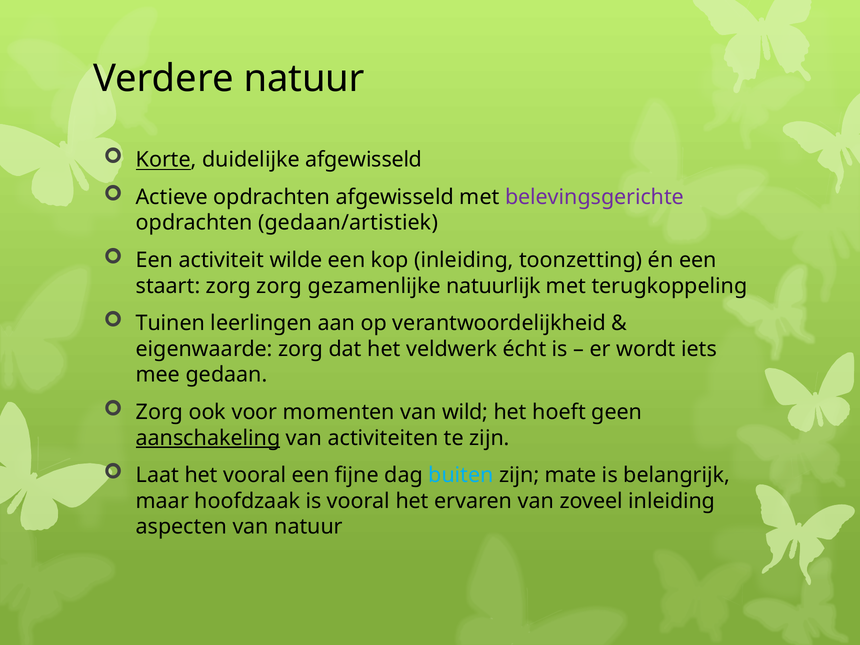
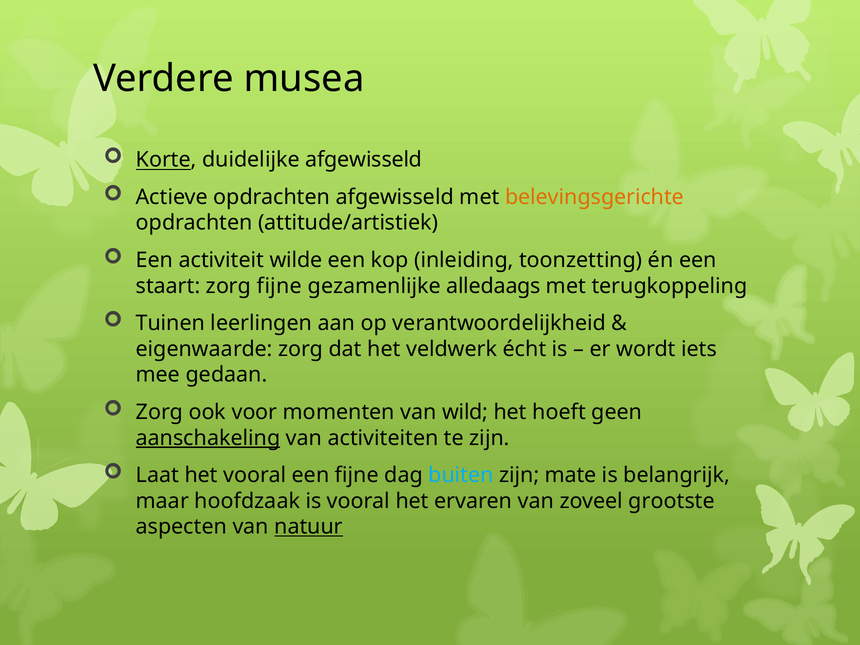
Verdere natuur: natuur -> musea
belevingsgerichte colour: purple -> orange
gedaan/artistiek: gedaan/artistiek -> attitude/artistiek
zorg zorg: zorg -> fijne
natuurlijk: natuurlijk -> alledaags
zoveel inleiding: inleiding -> grootste
natuur at (309, 527) underline: none -> present
